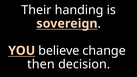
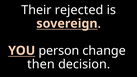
handing: handing -> rejected
believe: believe -> person
